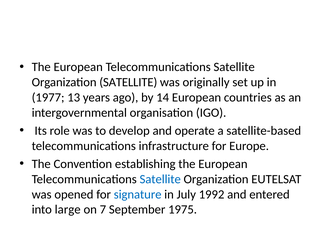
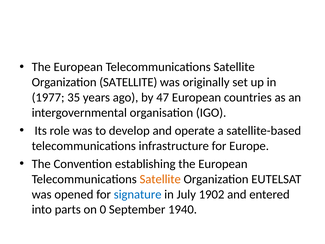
13: 13 -> 35
14: 14 -> 47
Satellite at (160, 179) colour: blue -> orange
1992: 1992 -> 1902
large: large -> parts
7: 7 -> 0
1975: 1975 -> 1940
